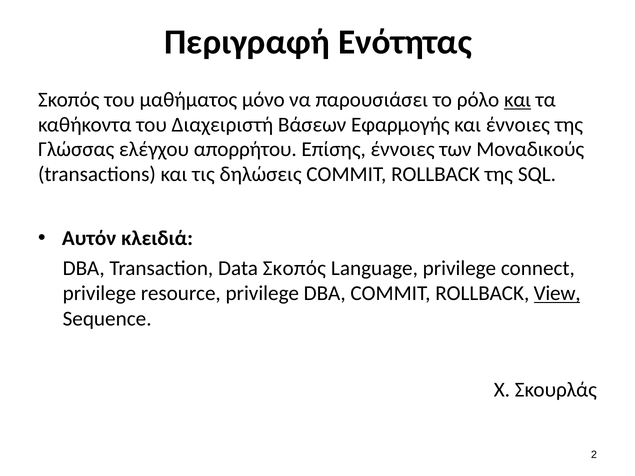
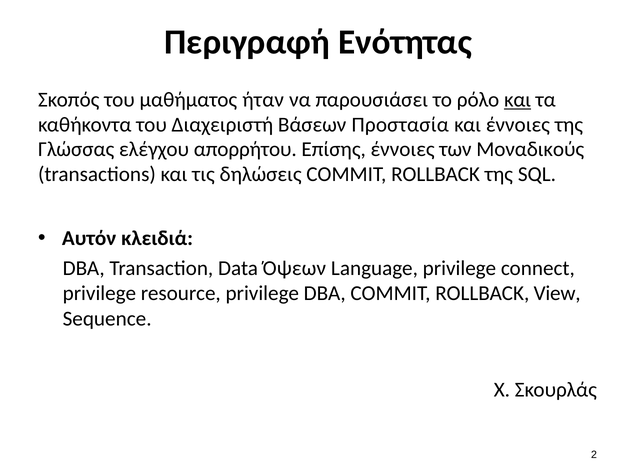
μόνο: μόνο -> ήταν
Εφαρμογής: Εφαρμογής -> Προστασία
Data Σκοπός: Σκοπός -> Όψεων
View underline: present -> none
